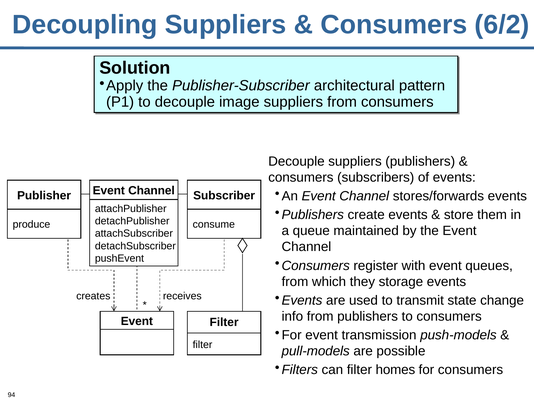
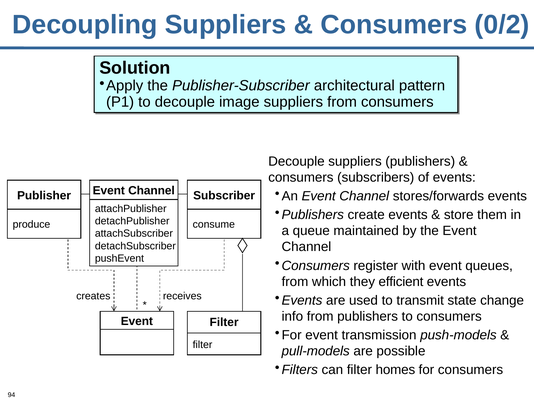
6/2: 6/2 -> 0/2
storage: storage -> efficient
